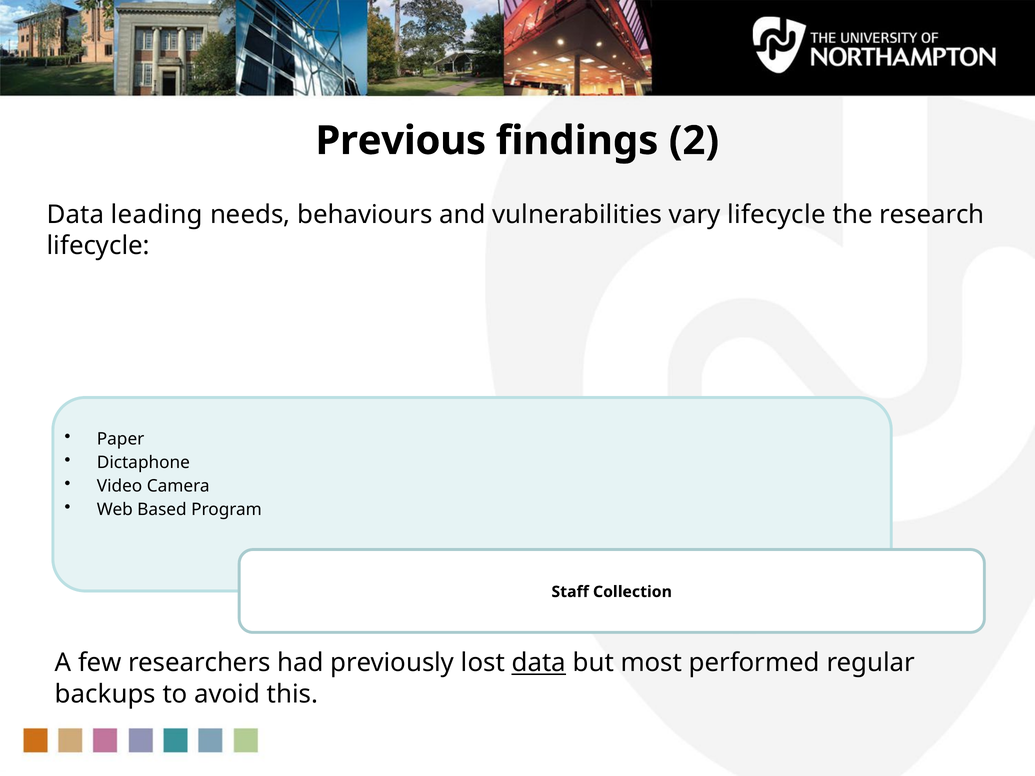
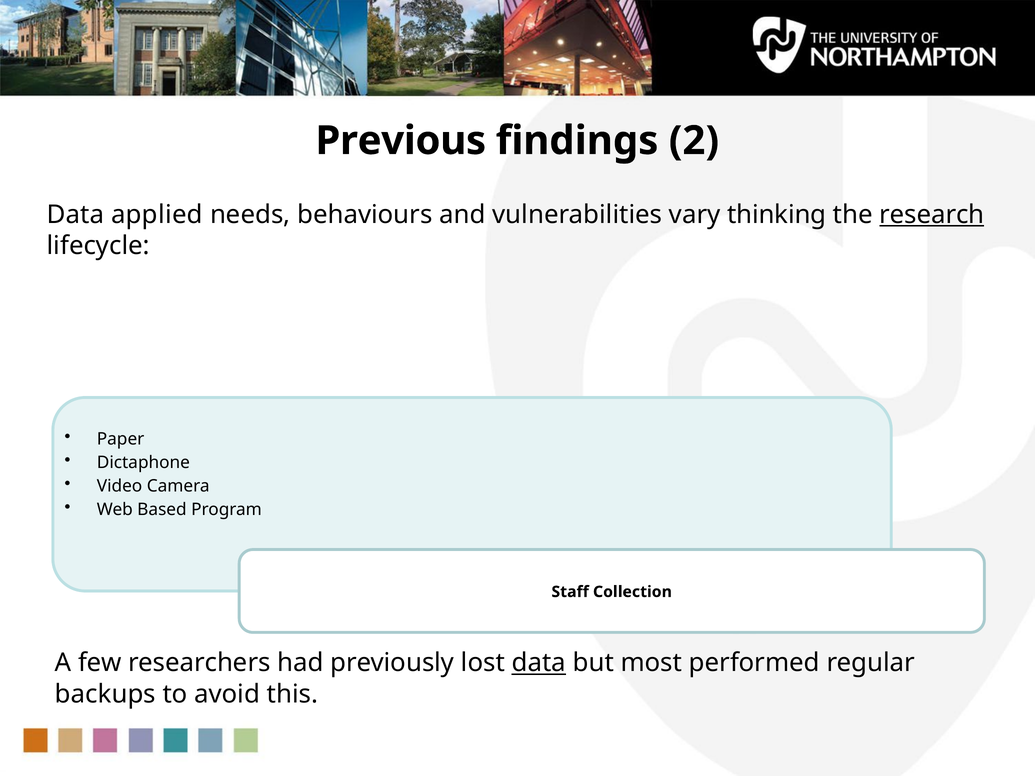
leading: leading -> applied
vary lifecycle: lifecycle -> thinking
research underline: none -> present
